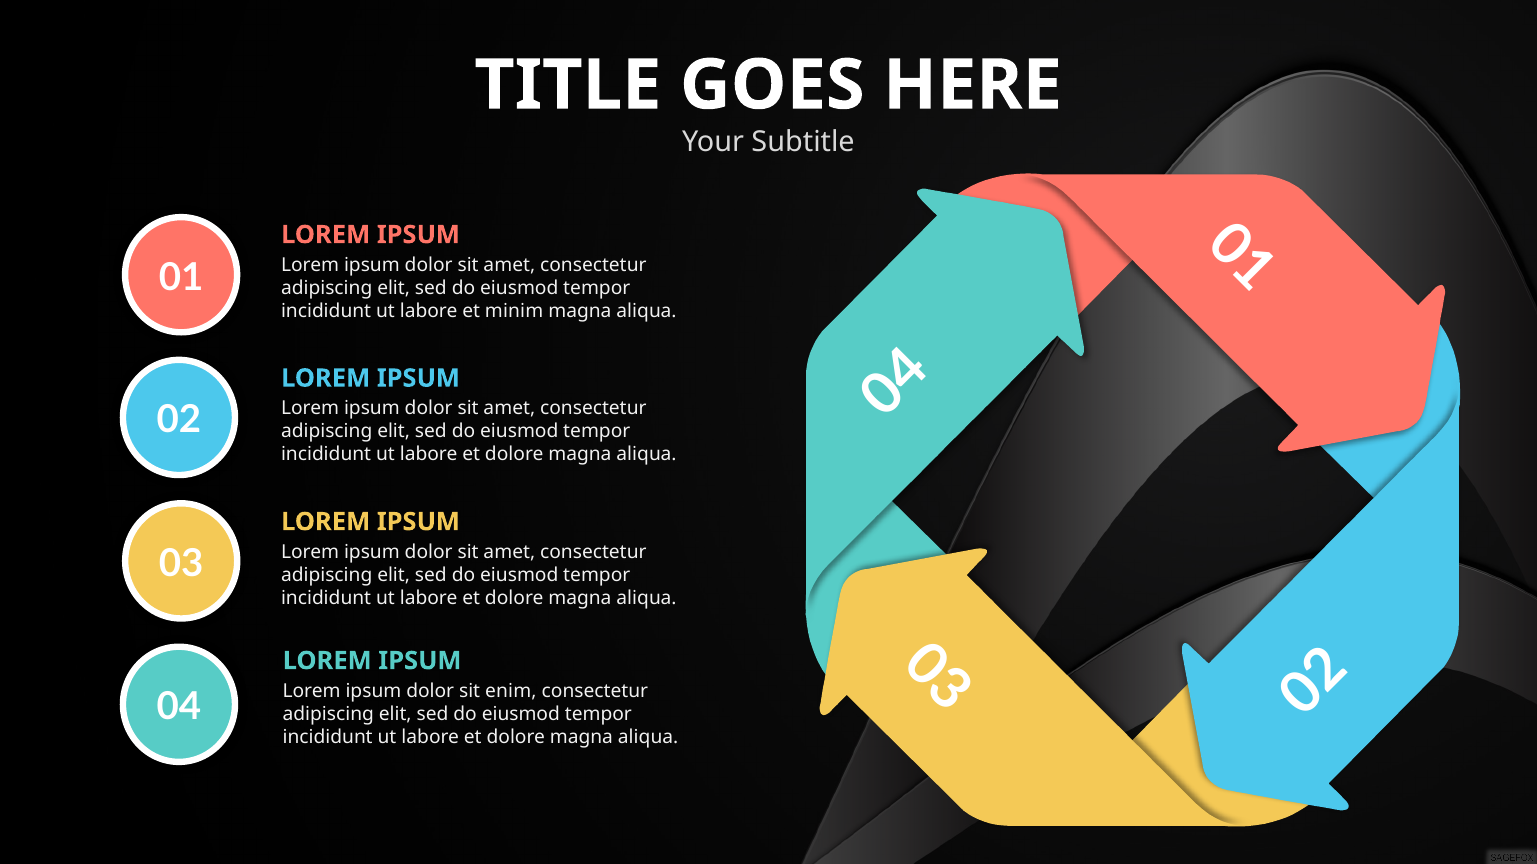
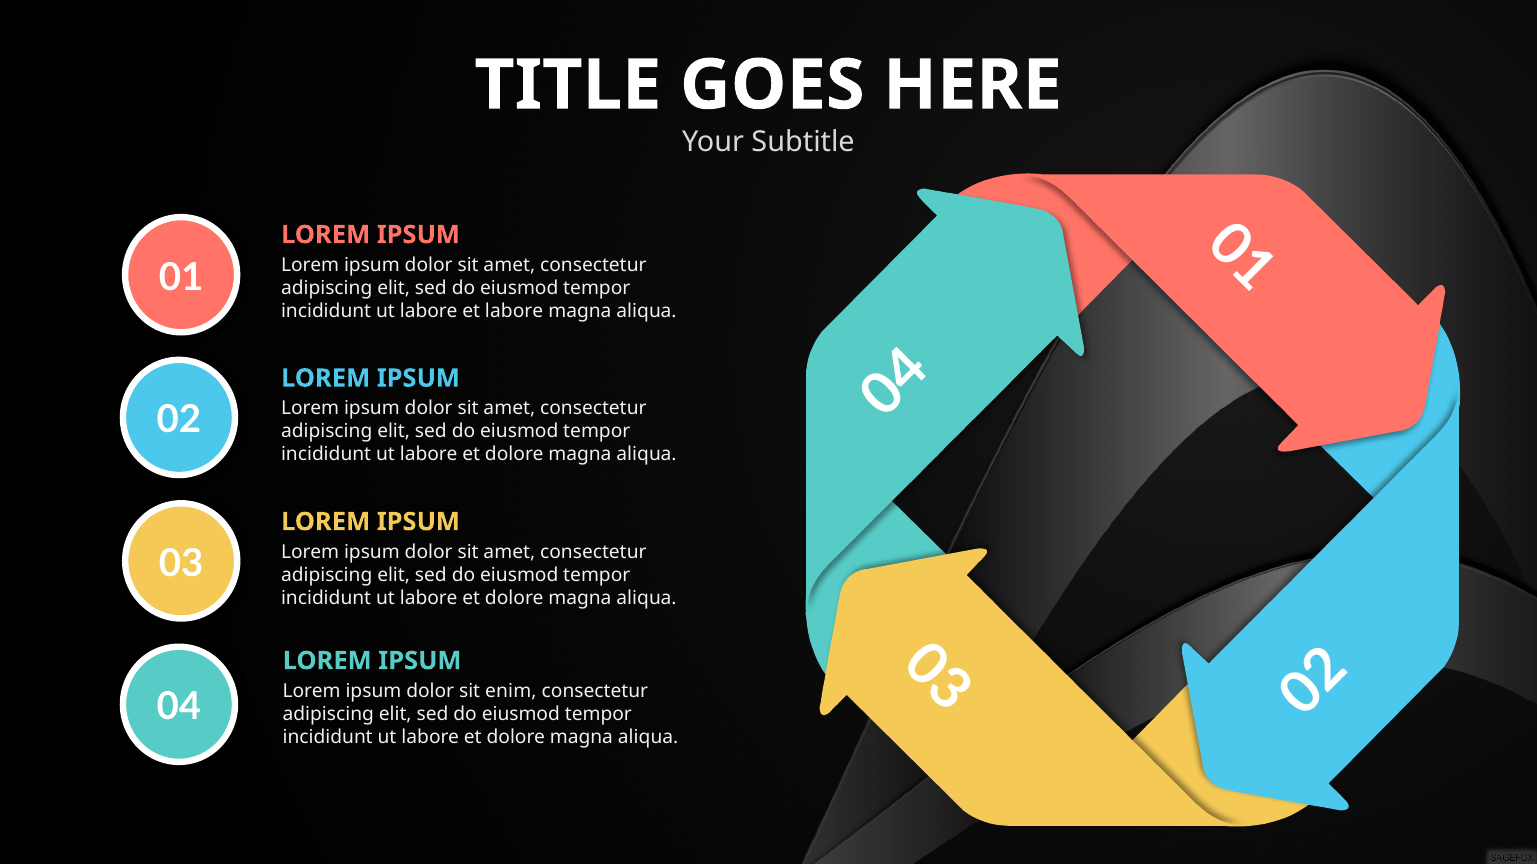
et minim: minim -> labore
